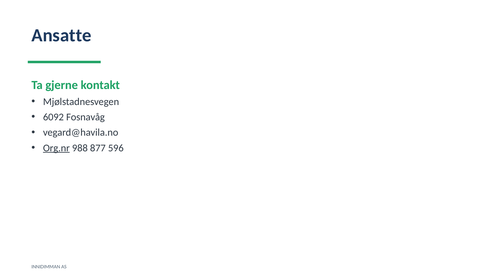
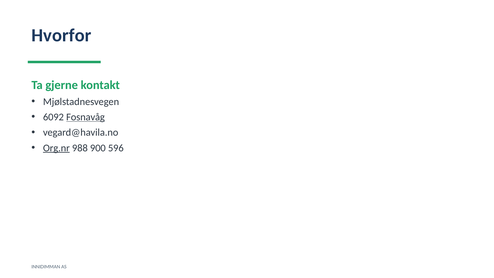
Ansatte: Ansatte -> Hvorfor
Fosnavåg underline: none -> present
877: 877 -> 900
